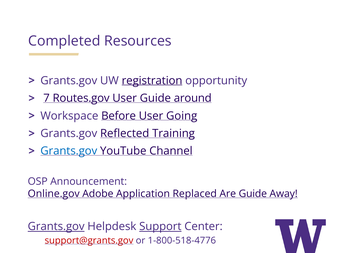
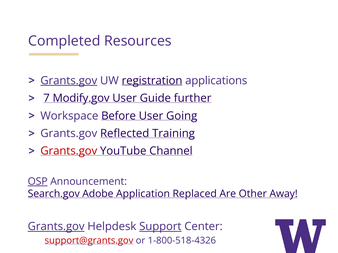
Grants.gov at (69, 81) underline: none -> present
opportunity: opportunity -> applications
Routes.gov: Routes.gov -> Modify.gov
around: around -> further
Grants.gov at (69, 151) colour: blue -> red
OSP underline: none -> present
Online.gov: Online.gov -> Search.gov
Are Guide: Guide -> Other
1-800-518-4776: 1-800-518-4776 -> 1-800-518-4326
